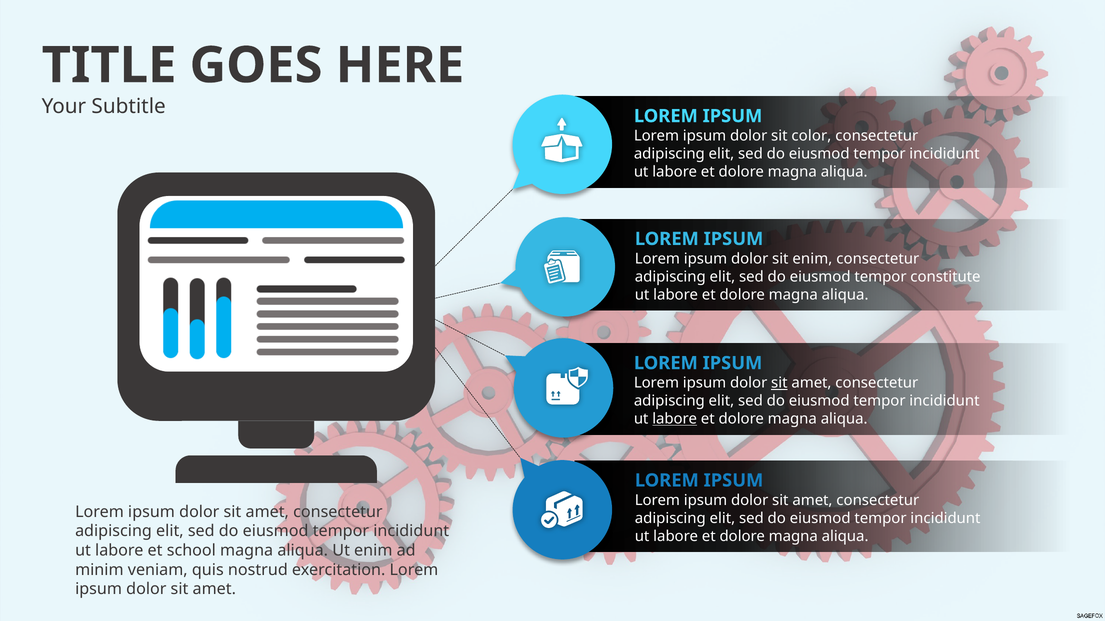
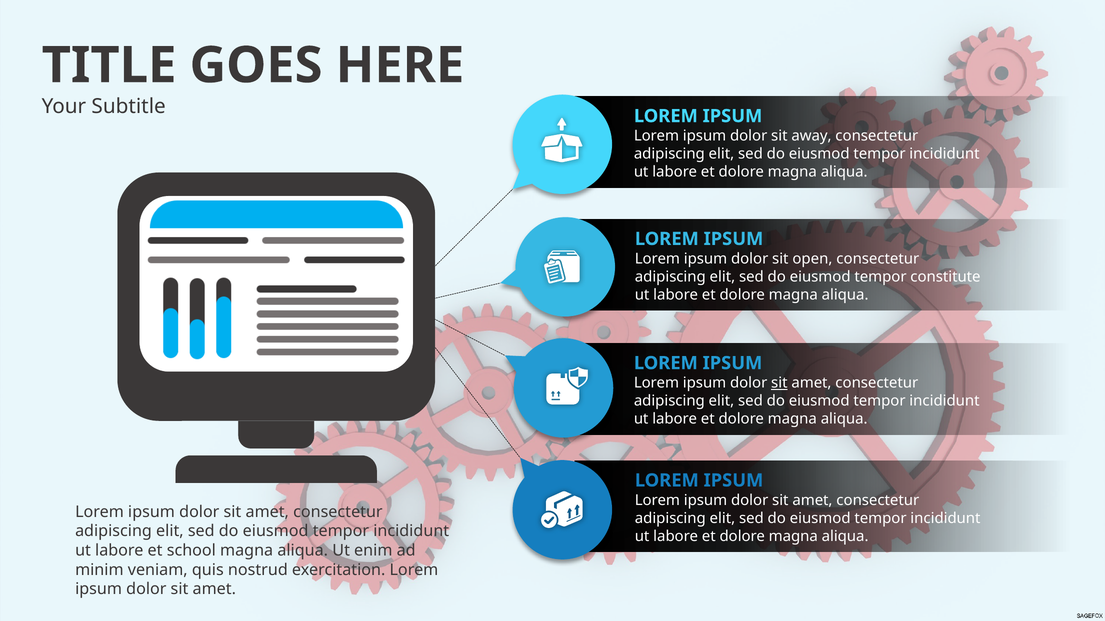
color: color -> away
sit enim: enim -> open
labore at (675, 419) underline: present -> none
